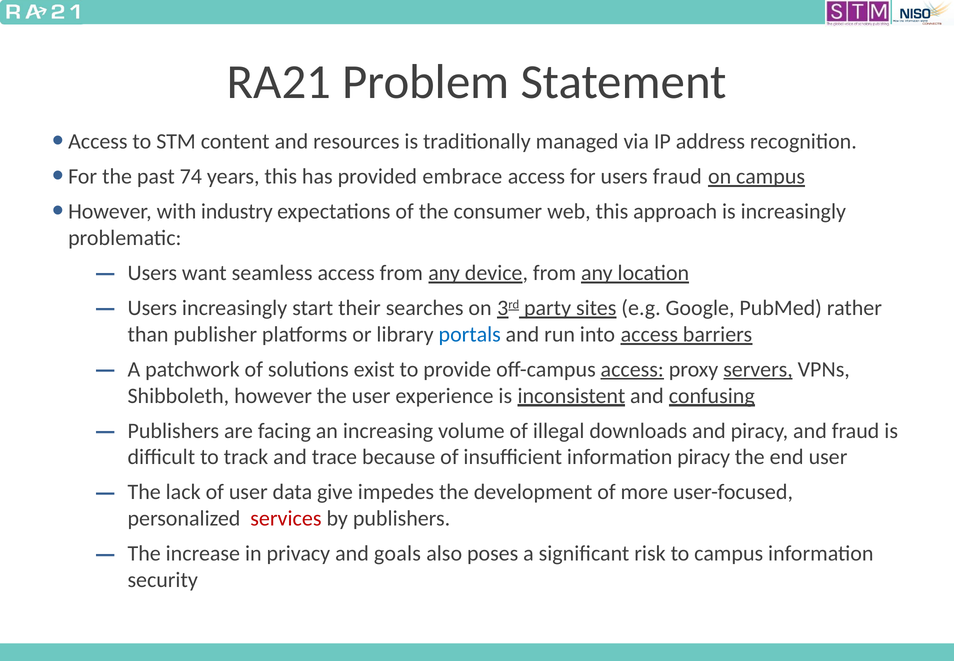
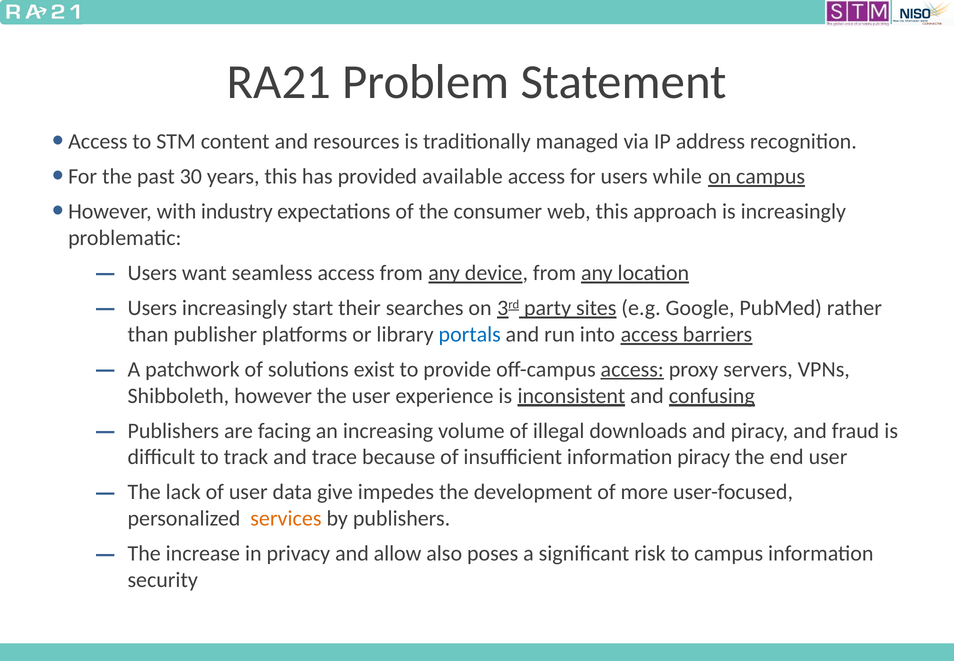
74: 74 -> 30
embrace: embrace -> available
users fraud: fraud -> while
servers underline: present -> none
services colour: red -> orange
goals: goals -> allow
